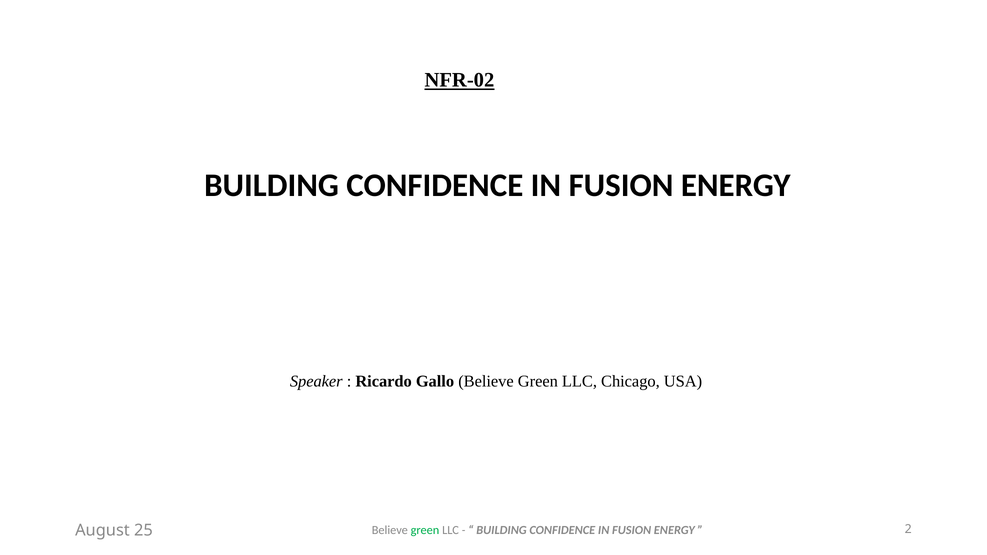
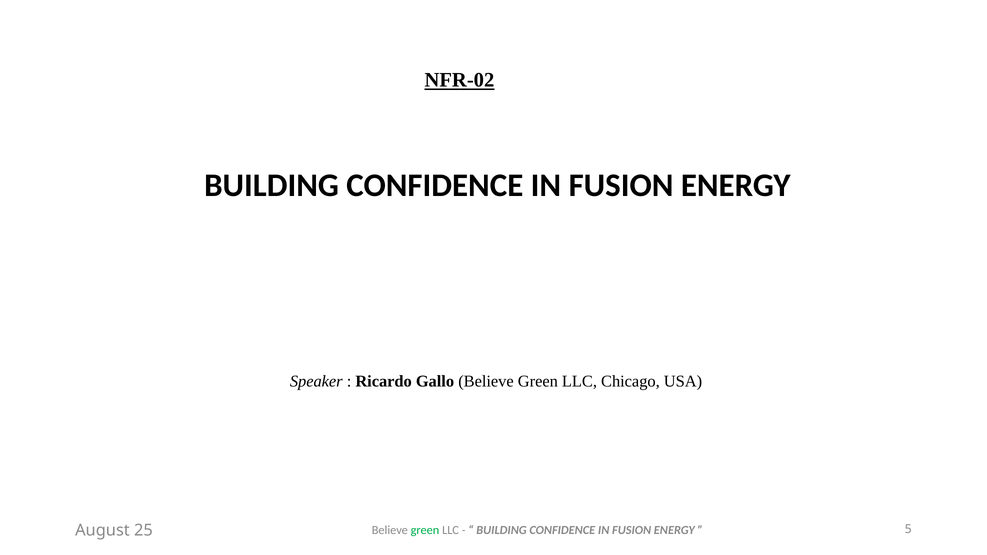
2: 2 -> 5
